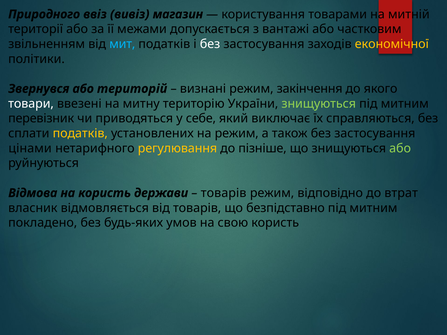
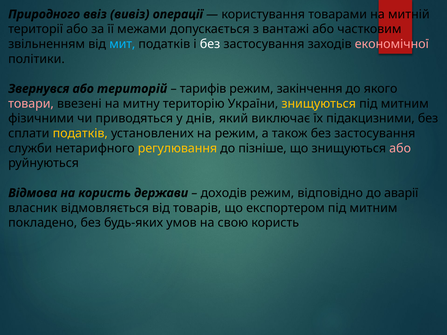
магазин: магазин -> операції
економічної colour: yellow -> pink
визнані: визнані -> тарифів
товари colour: white -> pink
знищуються at (319, 104) colour: light green -> yellow
перевізник: перевізник -> фізичними
себе: себе -> днів
справляються: справляються -> підакцизними
цінами: цінами -> служби
або at (400, 148) colour: light green -> pink
товарів at (224, 193): товарів -> доходів
втрат: втрат -> аварії
безпідставно: безпідставно -> експортером
